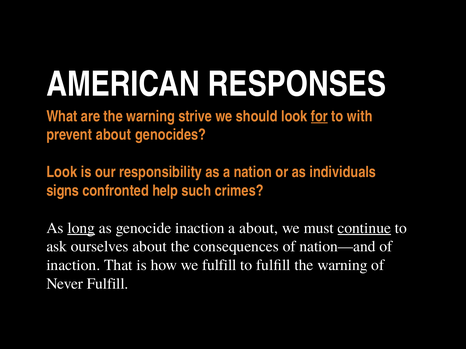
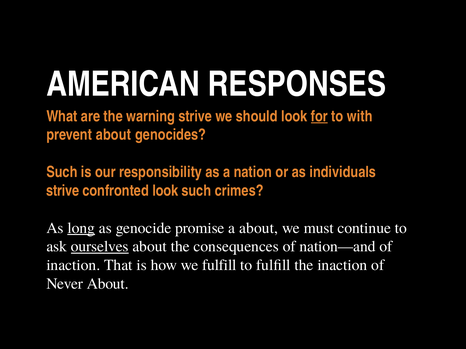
Look at (62, 172): Look -> Such
signs at (63, 191): signs -> strive
confronted help: help -> look
genocide inaction: inaction -> promise
continue underline: present -> none
ourselves underline: none -> present
fulfill the warning: warning -> inaction
Never Fulfill: Fulfill -> About
